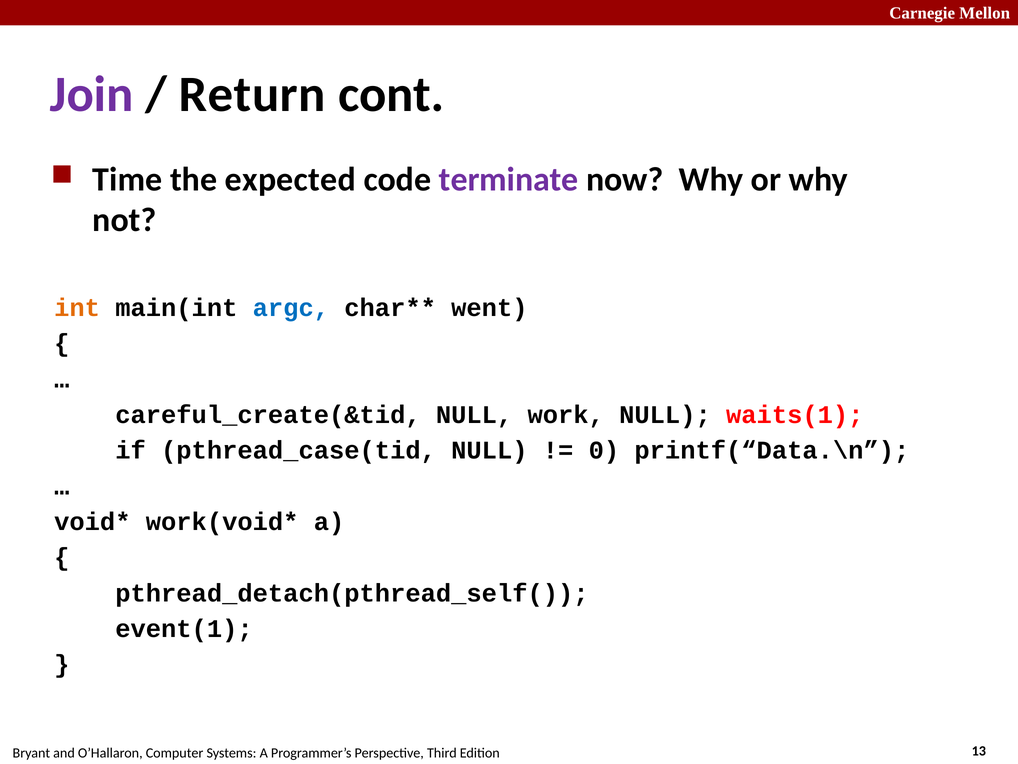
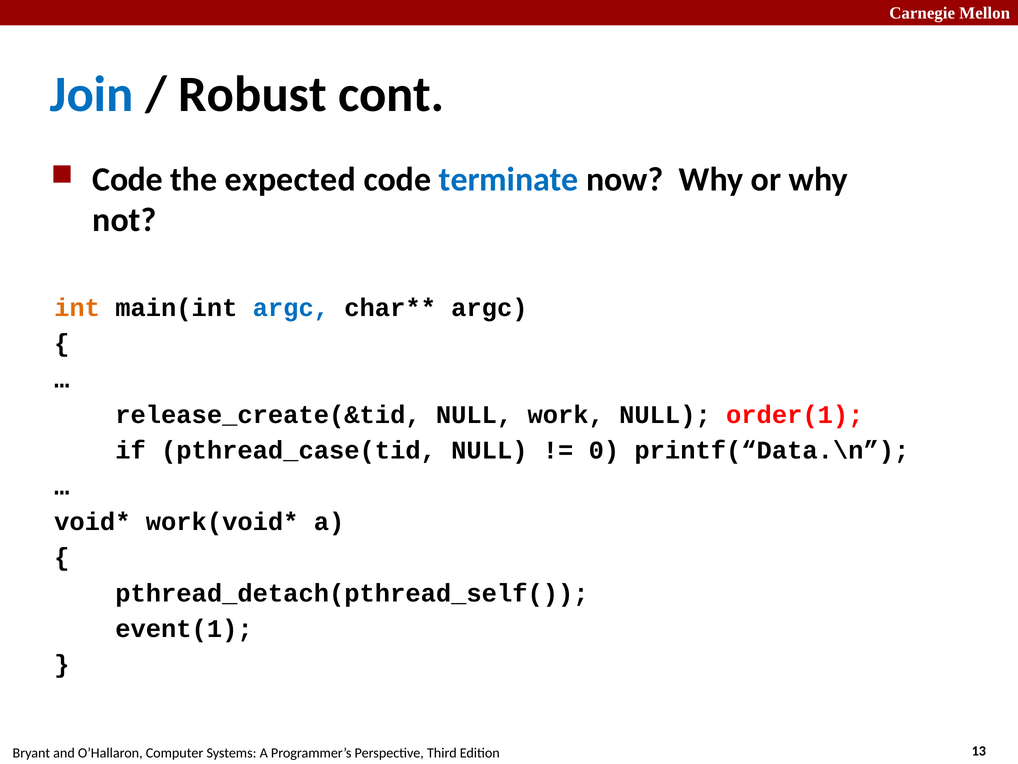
Join colour: purple -> blue
Return: Return -> Robust
Time at (127, 179): Time -> Code
terminate colour: purple -> blue
went at (489, 308): went -> argc
careful_create(&tid: careful_create(&tid -> release_create(&tid
waits(1: waits(1 -> order(1
